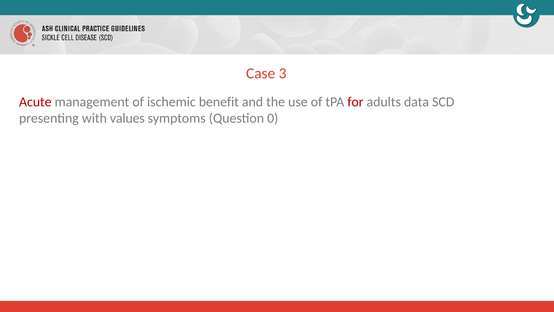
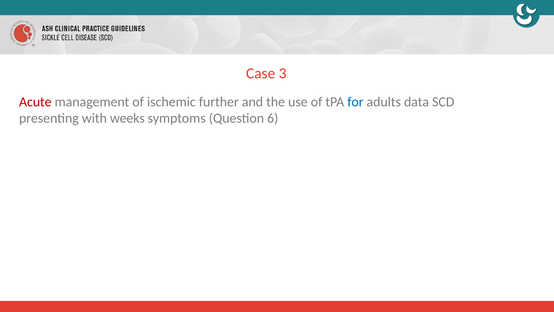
benefit: benefit -> further
for colour: red -> blue
values: values -> weeks
0: 0 -> 6
